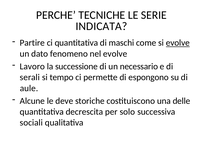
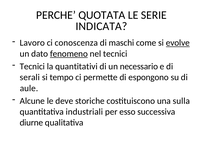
TECNICHE: TECNICHE -> QUOTATA
Partire: Partire -> Lavoro
ci quantitativa: quantitativa -> conoscenza
fenomeno underline: none -> present
nel evolve: evolve -> tecnici
Lavoro at (32, 66): Lavoro -> Tecnici
successione: successione -> quantitativi
delle: delle -> sulla
decrescita: decrescita -> industriali
solo: solo -> esso
sociali: sociali -> diurne
